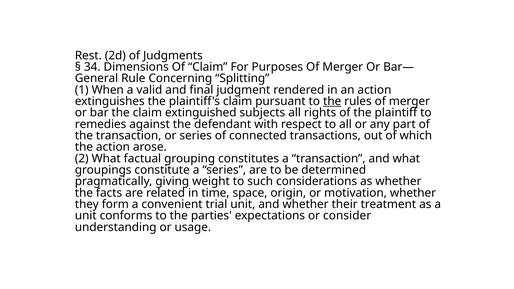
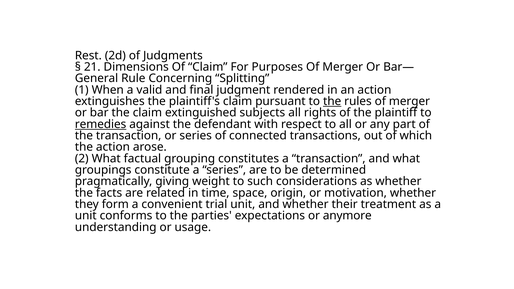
34: 34 -> 21
remedies underline: none -> present
consider: consider -> anymore
